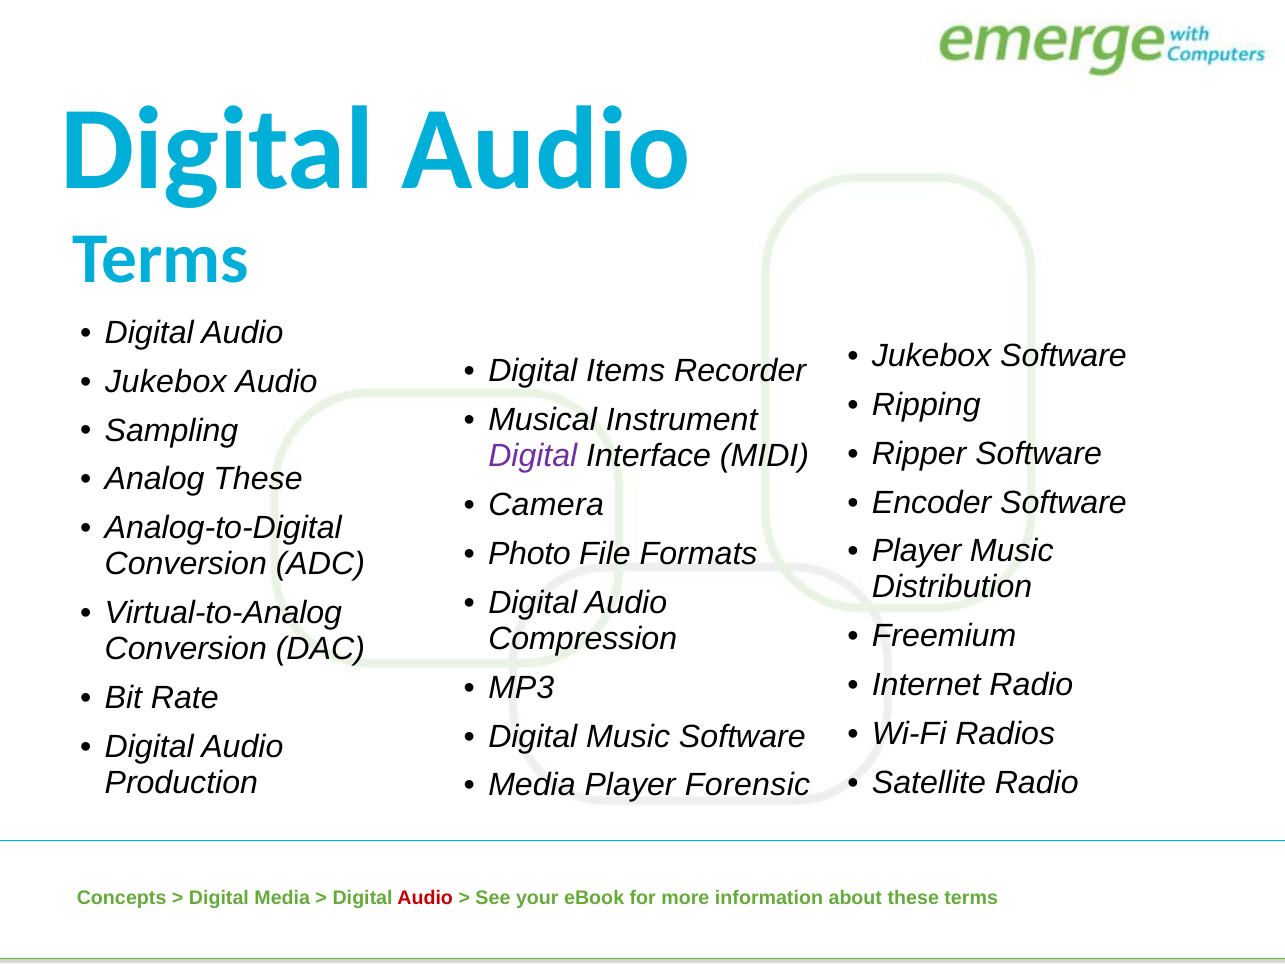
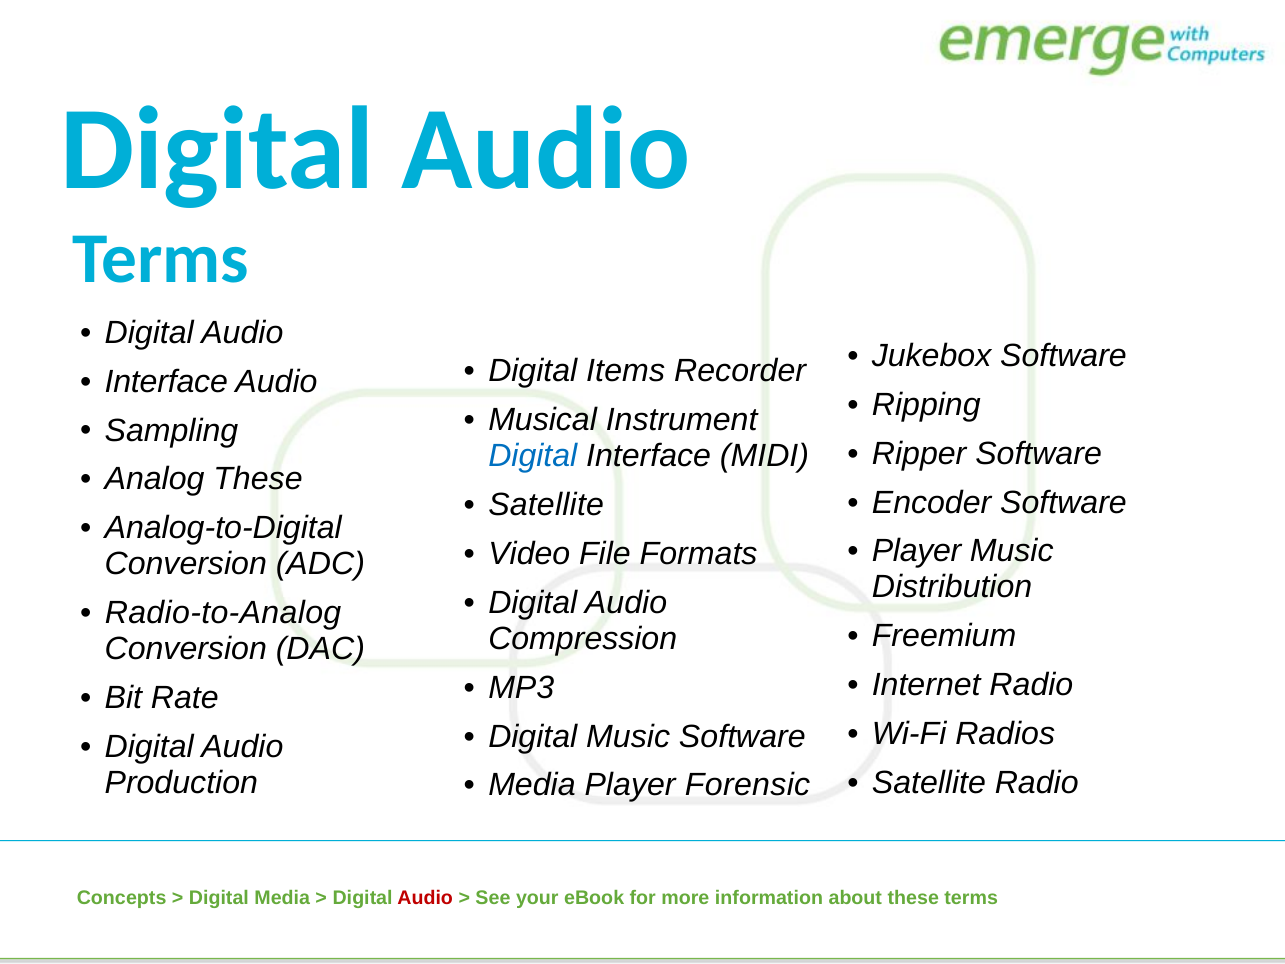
Jukebox at (166, 381): Jukebox -> Interface
Digital at (533, 456) colour: purple -> blue
Camera at (546, 505): Camera -> Satellite
Photo: Photo -> Video
Virtual-to-Analog: Virtual-to-Analog -> Radio-to-Analog
